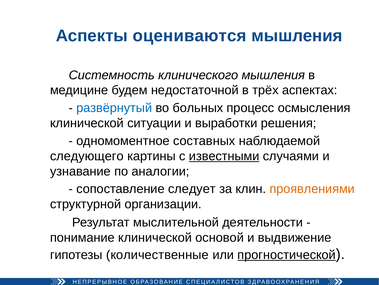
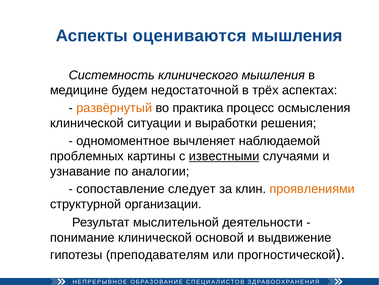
развёрнутый colour: blue -> orange
больных: больных -> практика
составных: составных -> вычленяет
следующего: следующего -> проблемных
количественные: количественные -> преподавателям
прогностической underline: present -> none
